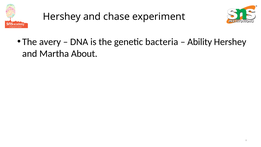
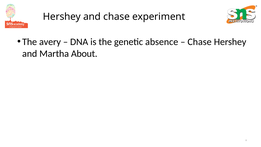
bacteria: bacteria -> absence
Ability at (200, 42): Ability -> Chase
